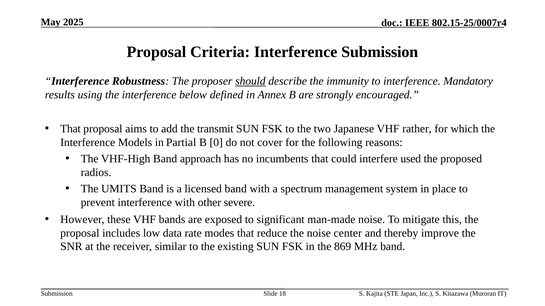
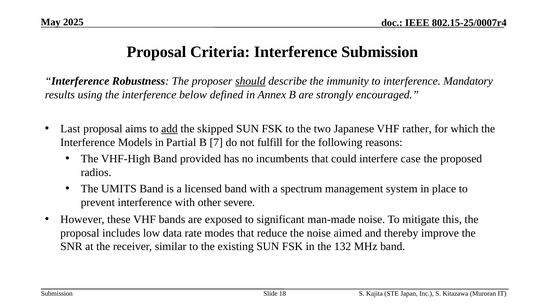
That at (70, 129): That -> Last
add underline: none -> present
transmit: transmit -> skipped
0: 0 -> 7
cover: cover -> fulfill
approach: approach -> provided
used: used -> case
center: center -> aimed
869: 869 -> 132
